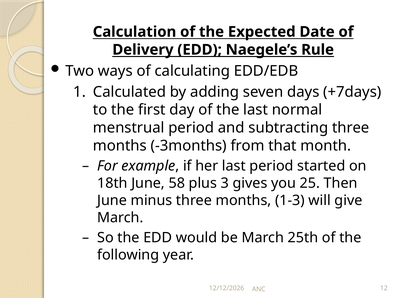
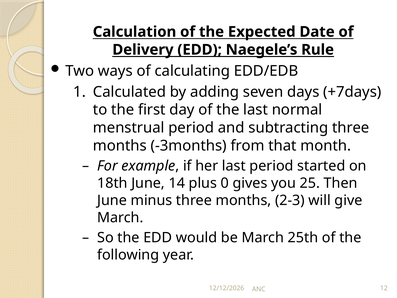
58: 58 -> 14
3: 3 -> 0
1-3: 1-3 -> 2-3
